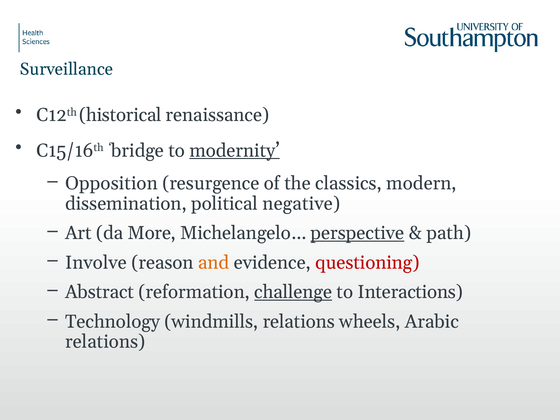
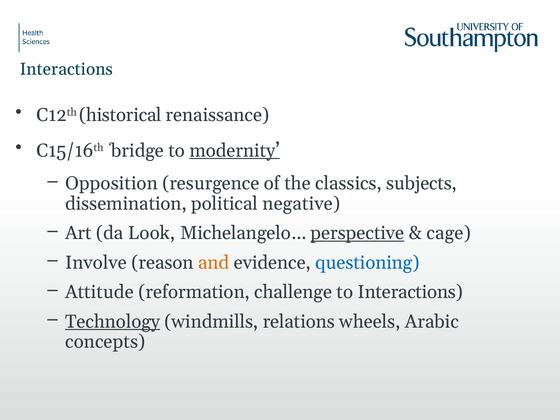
Surveillance at (66, 69): Surveillance -> Interactions
modern: modern -> subjects
More: More -> Look
path: path -> cage
questioning colour: red -> blue
Abstract: Abstract -> Attitude
challenge underline: present -> none
Technology underline: none -> present
relations at (105, 342): relations -> concepts
